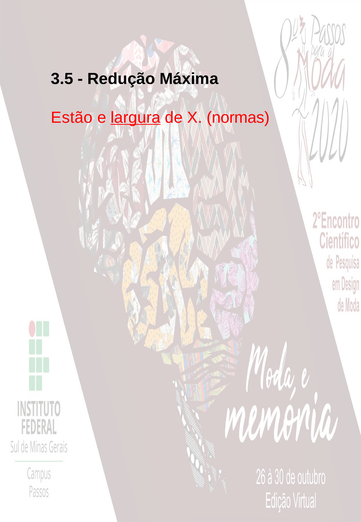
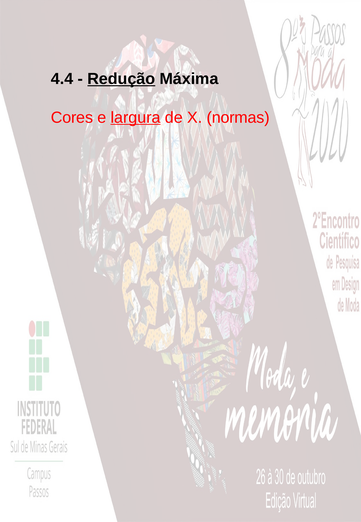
3.5: 3.5 -> 4.4
Redução underline: none -> present
Estão: Estão -> Cores
